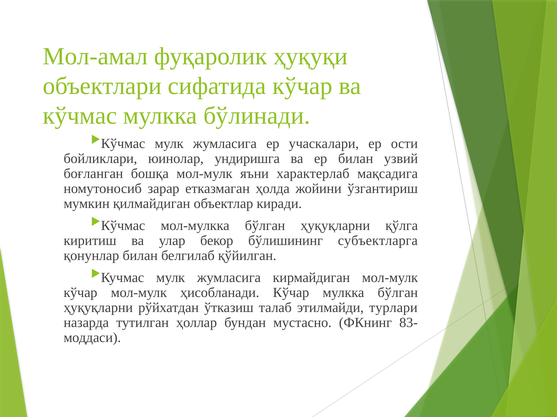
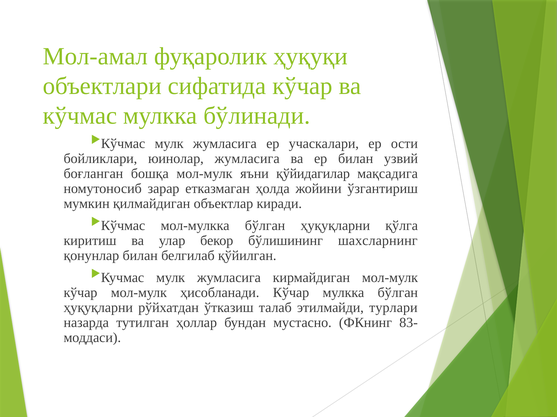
юинолар ундиришга: ундиришга -> жумласига
характерлаб: характерлаб -> қўйидагилар
субъектларга: субъектларга -> шахсларнинг
